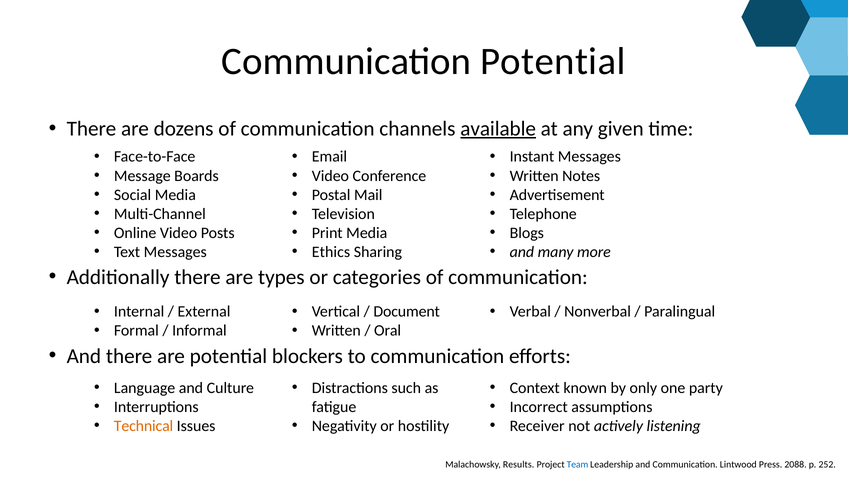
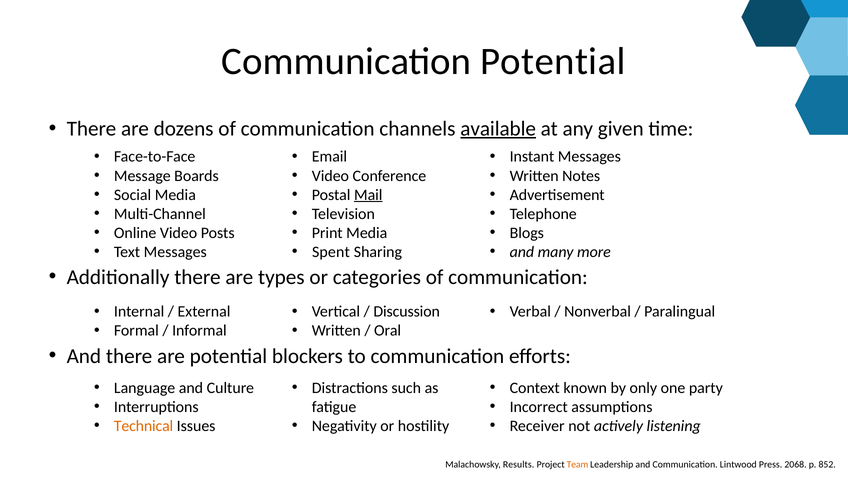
Mail underline: none -> present
Ethics: Ethics -> Spent
Document: Document -> Discussion
Team colour: blue -> orange
2088: 2088 -> 2068
252: 252 -> 852
